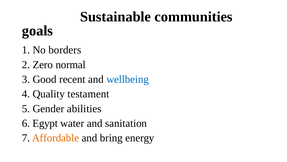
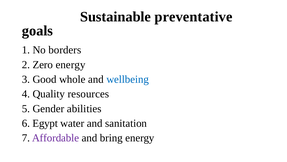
communities: communities -> preventative
Zero normal: normal -> energy
recent: recent -> whole
testament: testament -> resources
Affordable colour: orange -> purple
